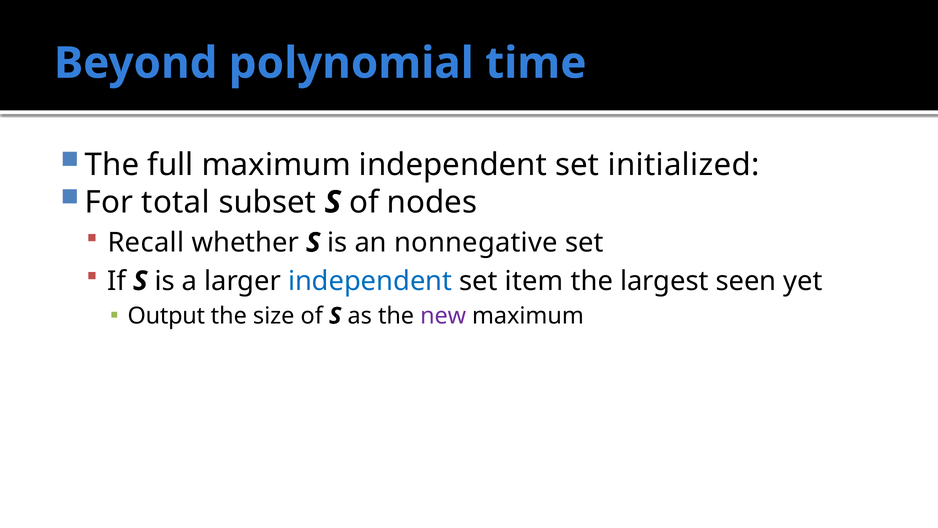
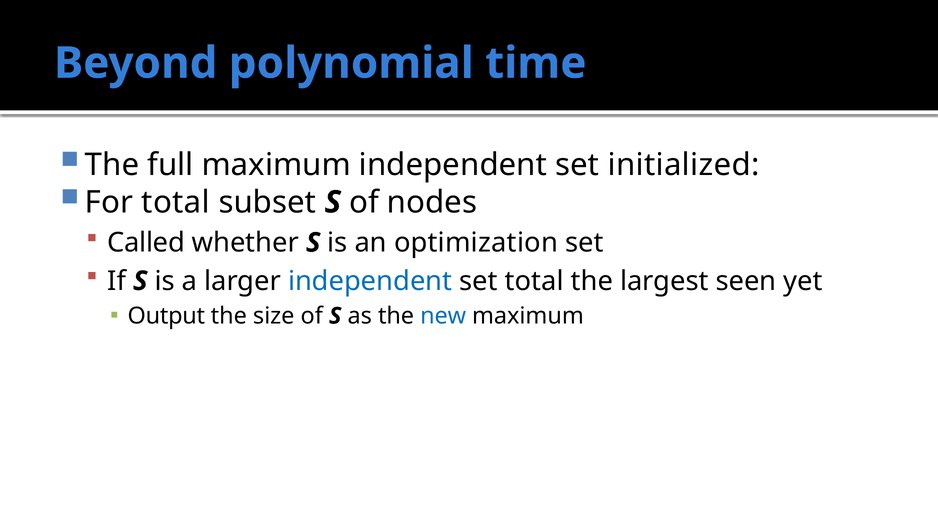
Recall: Recall -> Called
nonnegative: nonnegative -> optimization
set item: item -> total
new colour: purple -> blue
